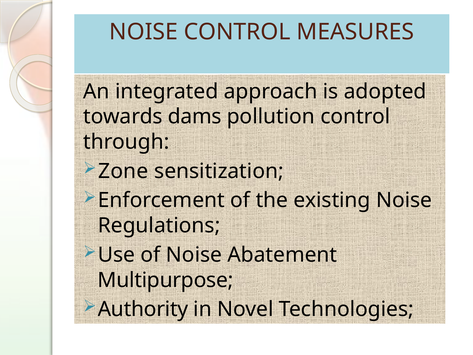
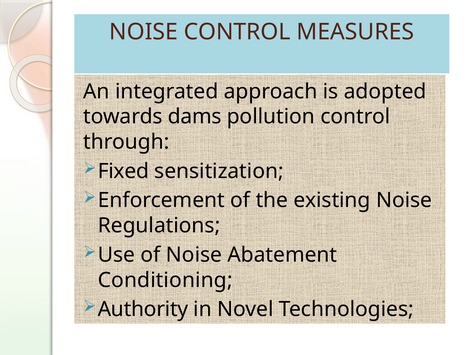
Zone: Zone -> Fixed
Multipurpose: Multipurpose -> Conditioning
